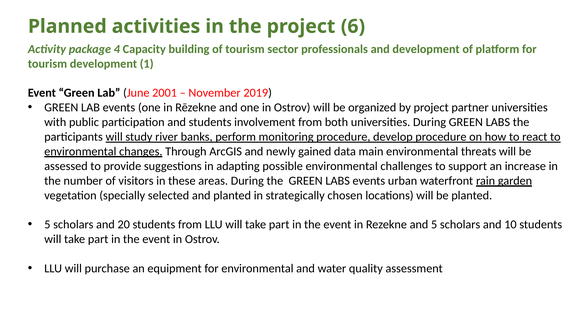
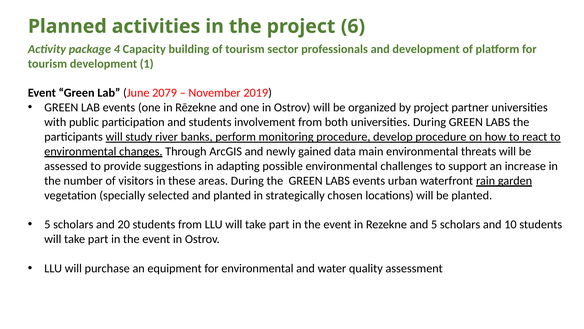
2001: 2001 -> 2079
